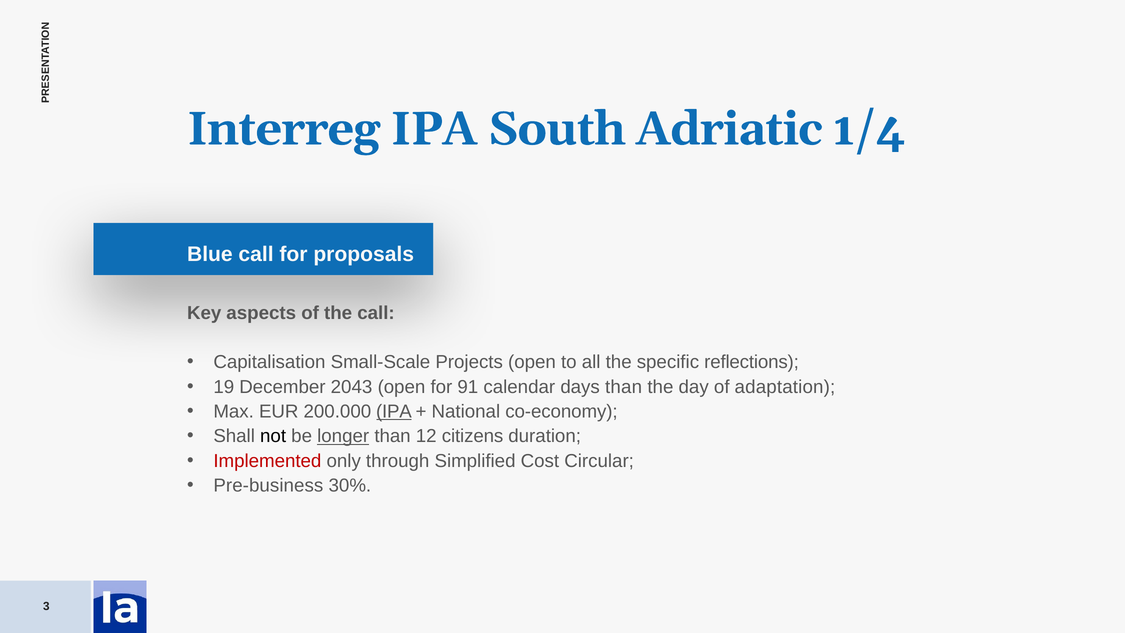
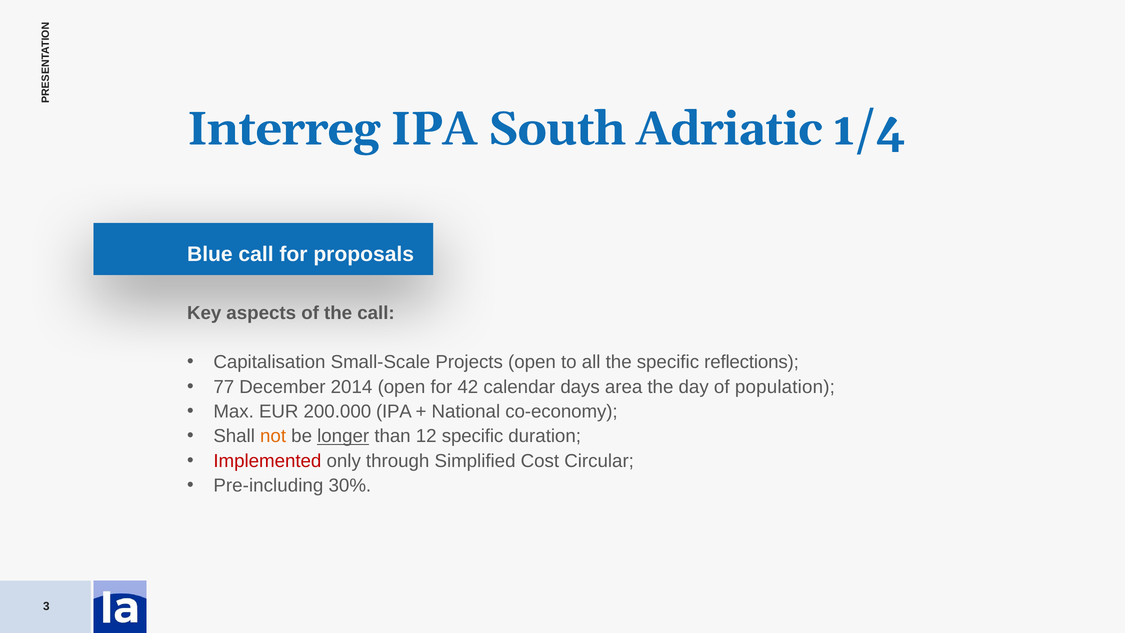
19: 19 -> 77
2043: 2043 -> 2014
91: 91 -> 42
days than: than -> area
adaptation: adaptation -> population
IPA at (394, 411) underline: present -> none
not colour: black -> orange
12 citizens: citizens -> specific
Pre-business: Pre-business -> Pre-including
